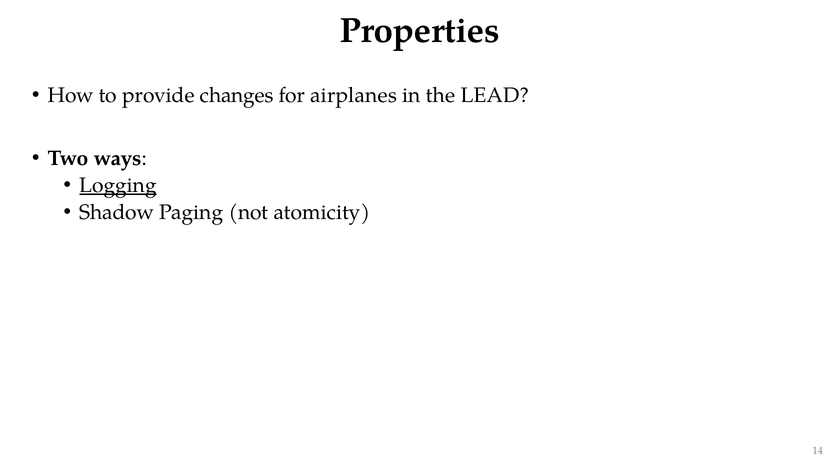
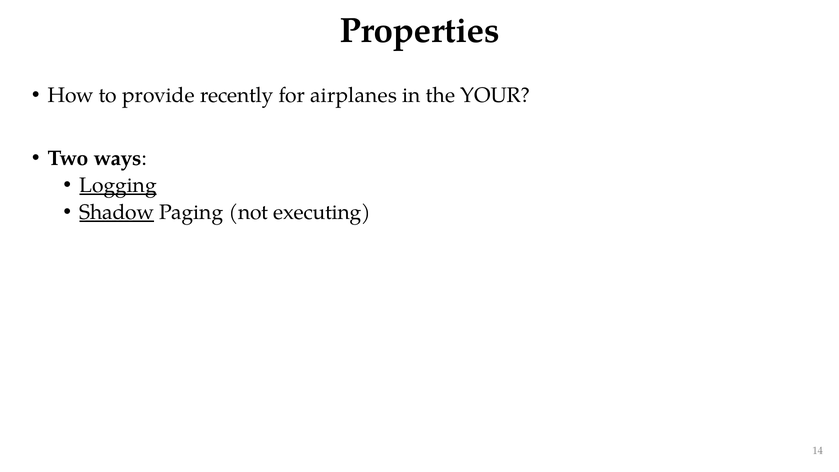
changes: changes -> recently
LEAD: LEAD -> YOUR
Shadow underline: none -> present
atomicity: atomicity -> executing
